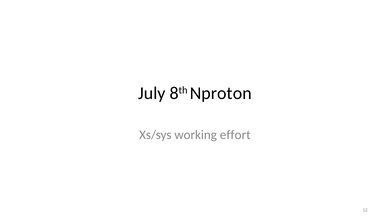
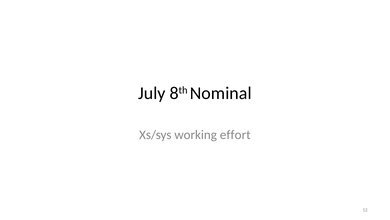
Nproton: Nproton -> Nominal
